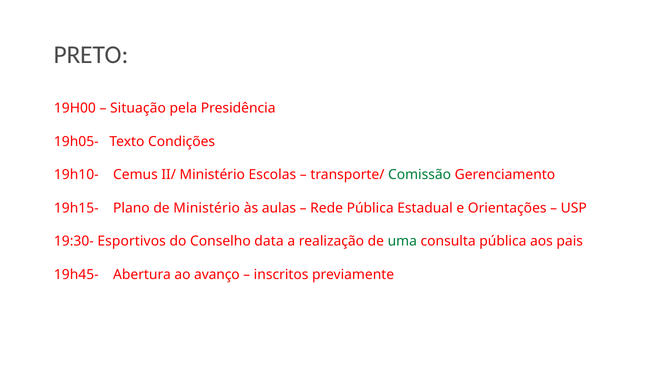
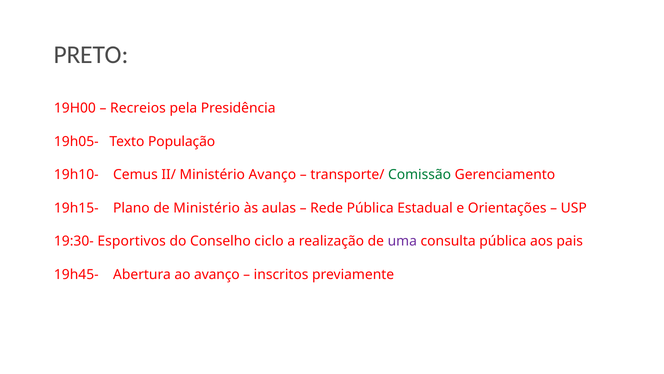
Situação: Situação -> Recreios
Condições: Condições -> População
Ministério Escolas: Escolas -> Avanço
data: data -> ciclo
uma colour: green -> purple
